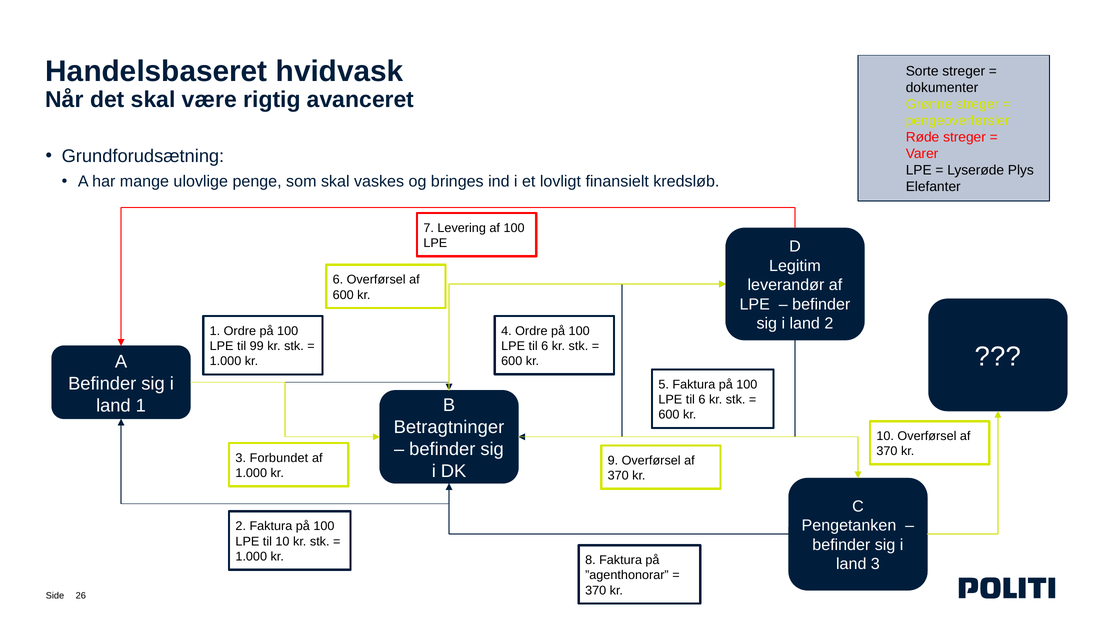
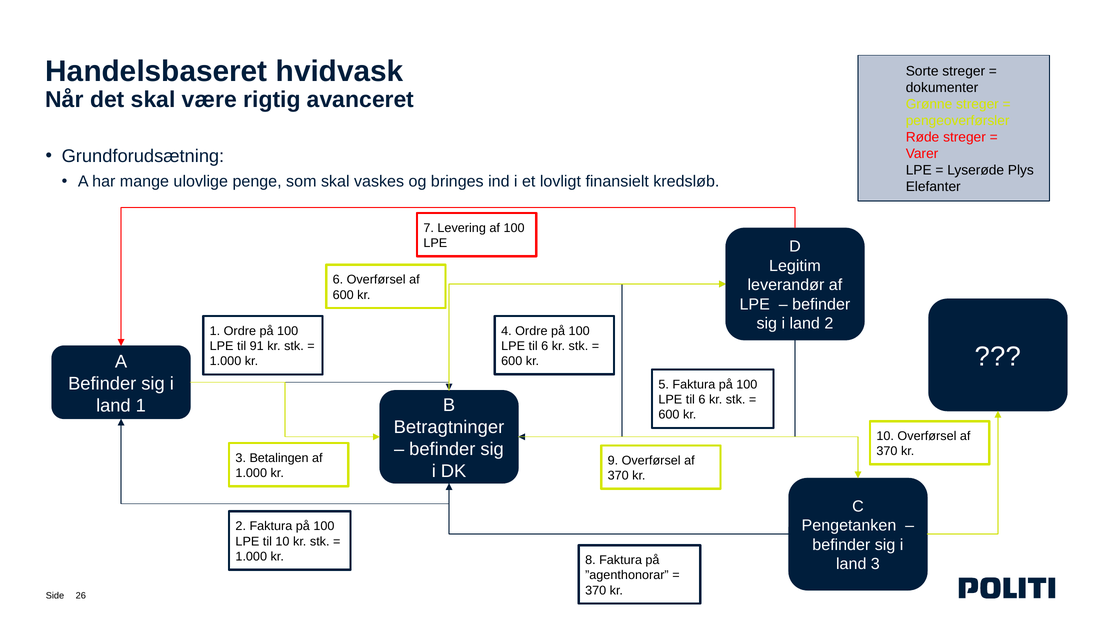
99: 99 -> 91
Forbundet: Forbundet -> Betalingen
